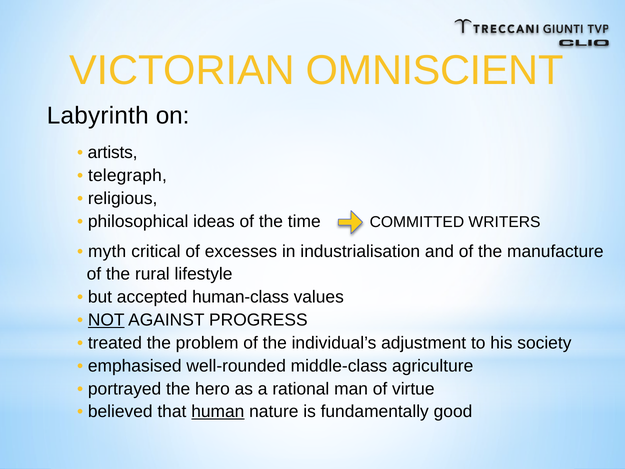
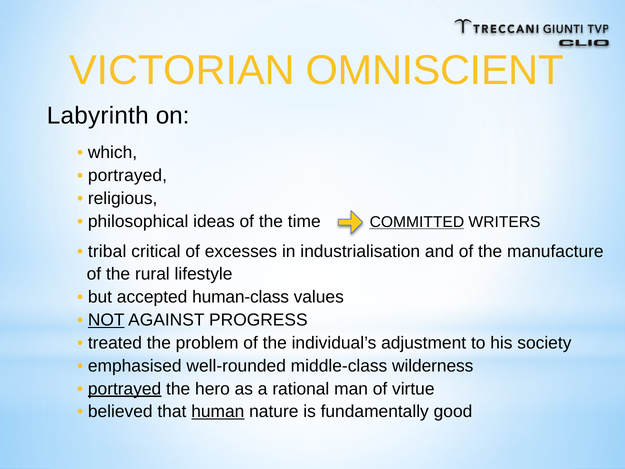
artists: artists -> which
telegraph at (127, 176): telegraph -> portrayed
COMMITTED underline: none -> present
myth: myth -> tribal
agriculture: agriculture -> wilderness
portrayed at (125, 389) underline: none -> present
